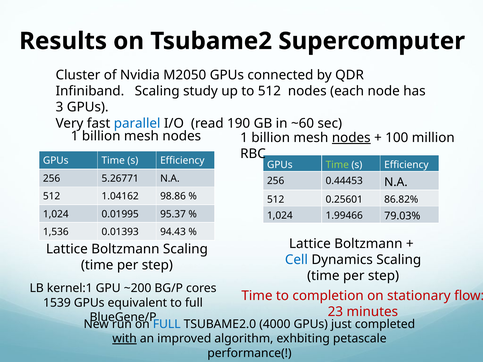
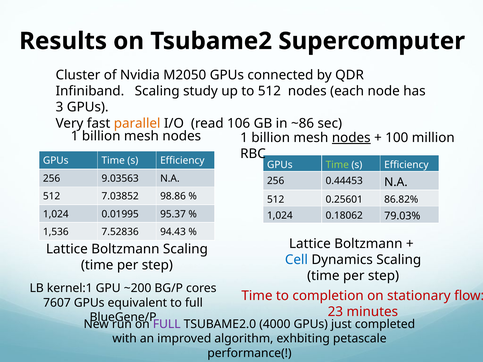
parallel colour: blue -> orange
190: 190 -> 106
~60: ~60 -> ~86
5.26771: 5.26771 -> 9.03563
1.04162: 1.04162 -> 7.03852
1.99466: 1.99466 -> 0.18062
0.01393: 0.01393 -> 7.52836
1539: 1539 -> 7607
FULL at (167, 324) colour: blue -> purple
with underline: present -> none
